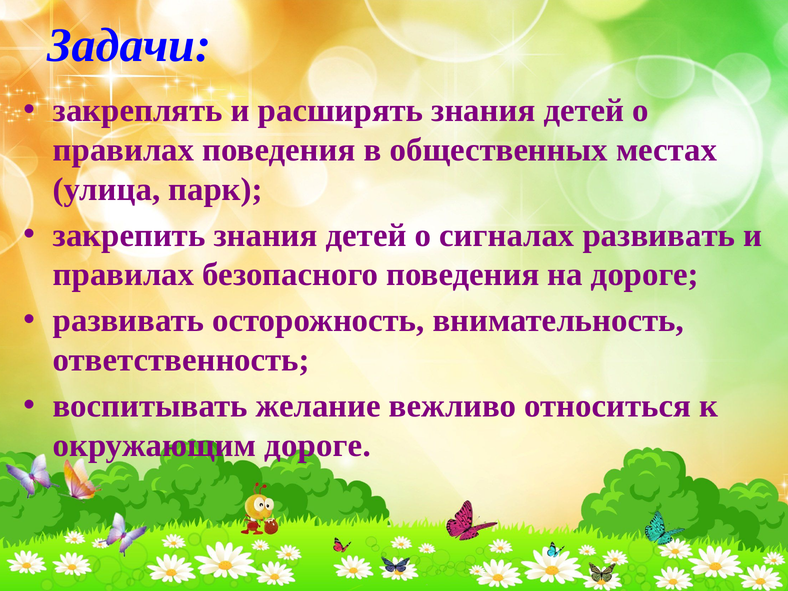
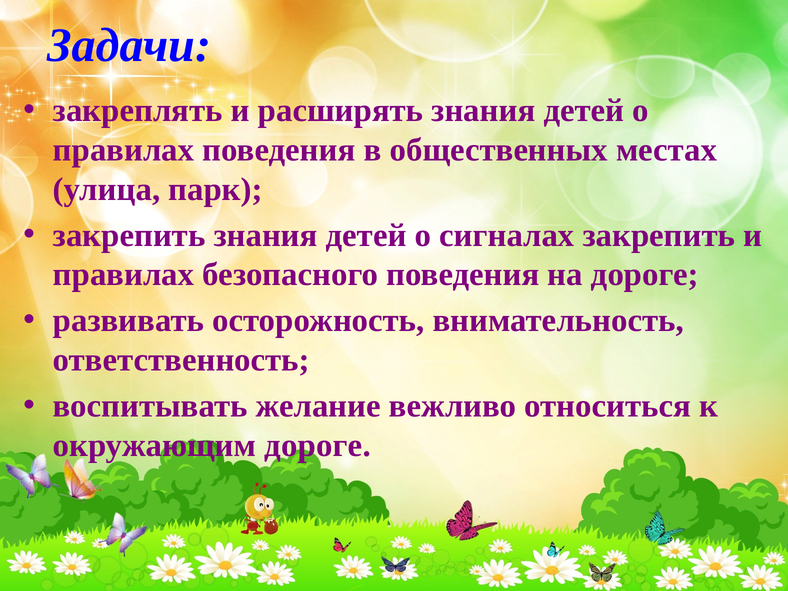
сигналах развивать: развивать -> закрепить
